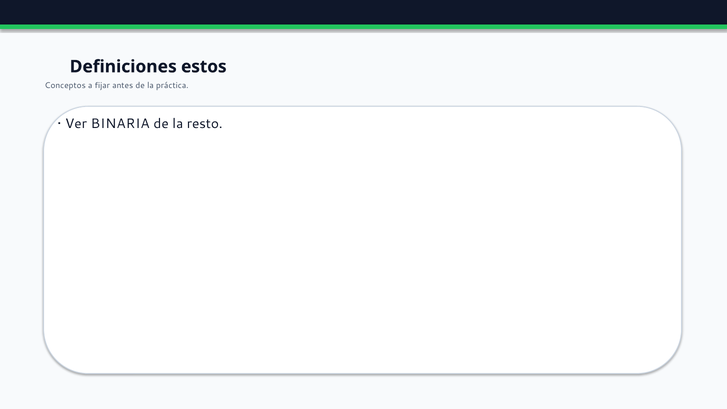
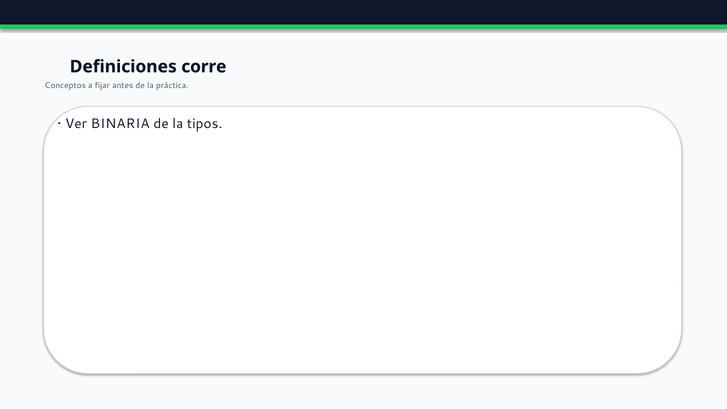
estos: estos -> corre
resto: resto -> tipos
